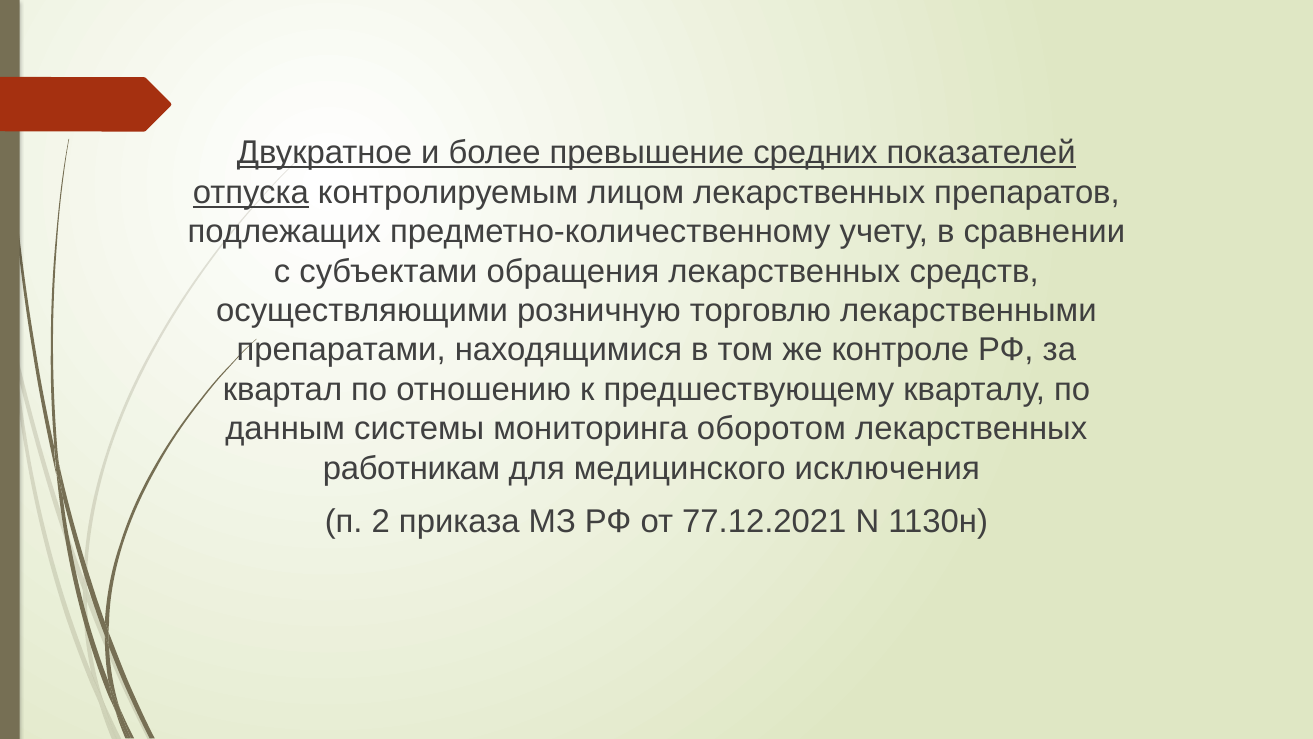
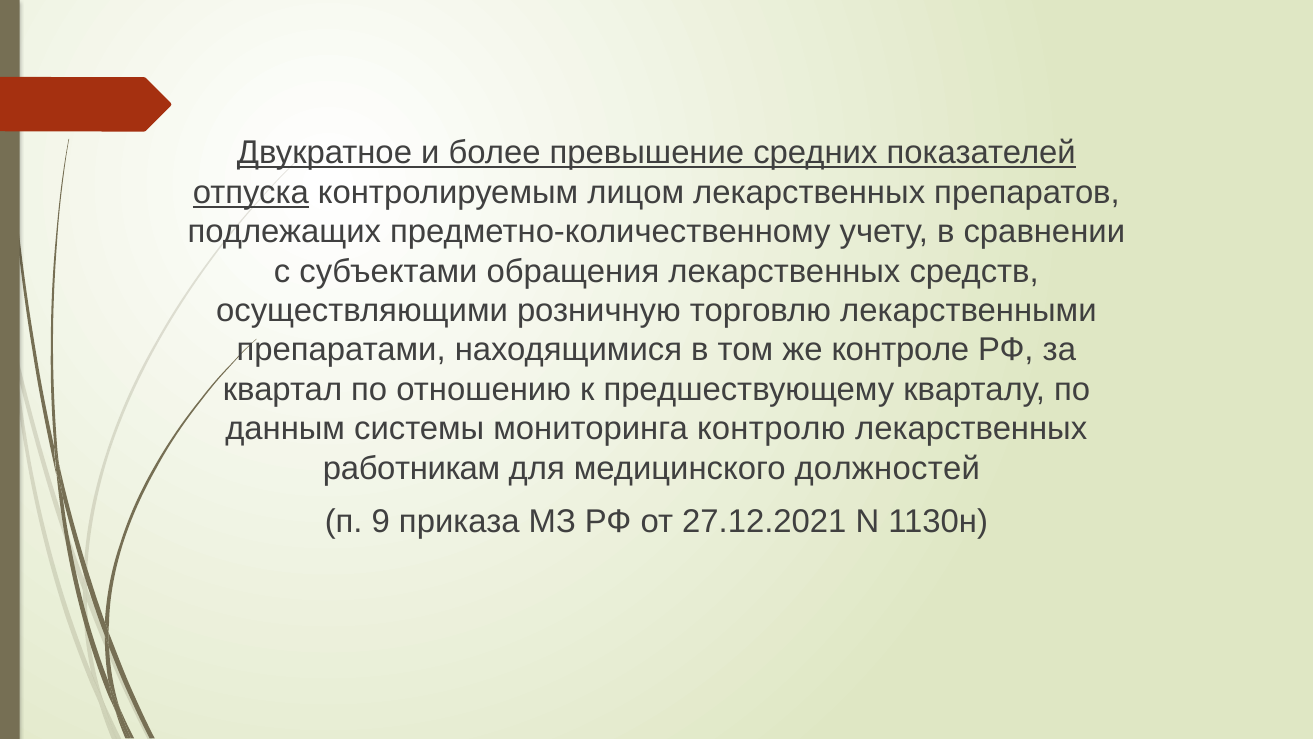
оборотом: оборотом -> контролю
исключения: исключения -> должностей
2: 2 -> 9
77.12.2021: 77.12.2021 -> 27.12.2021
